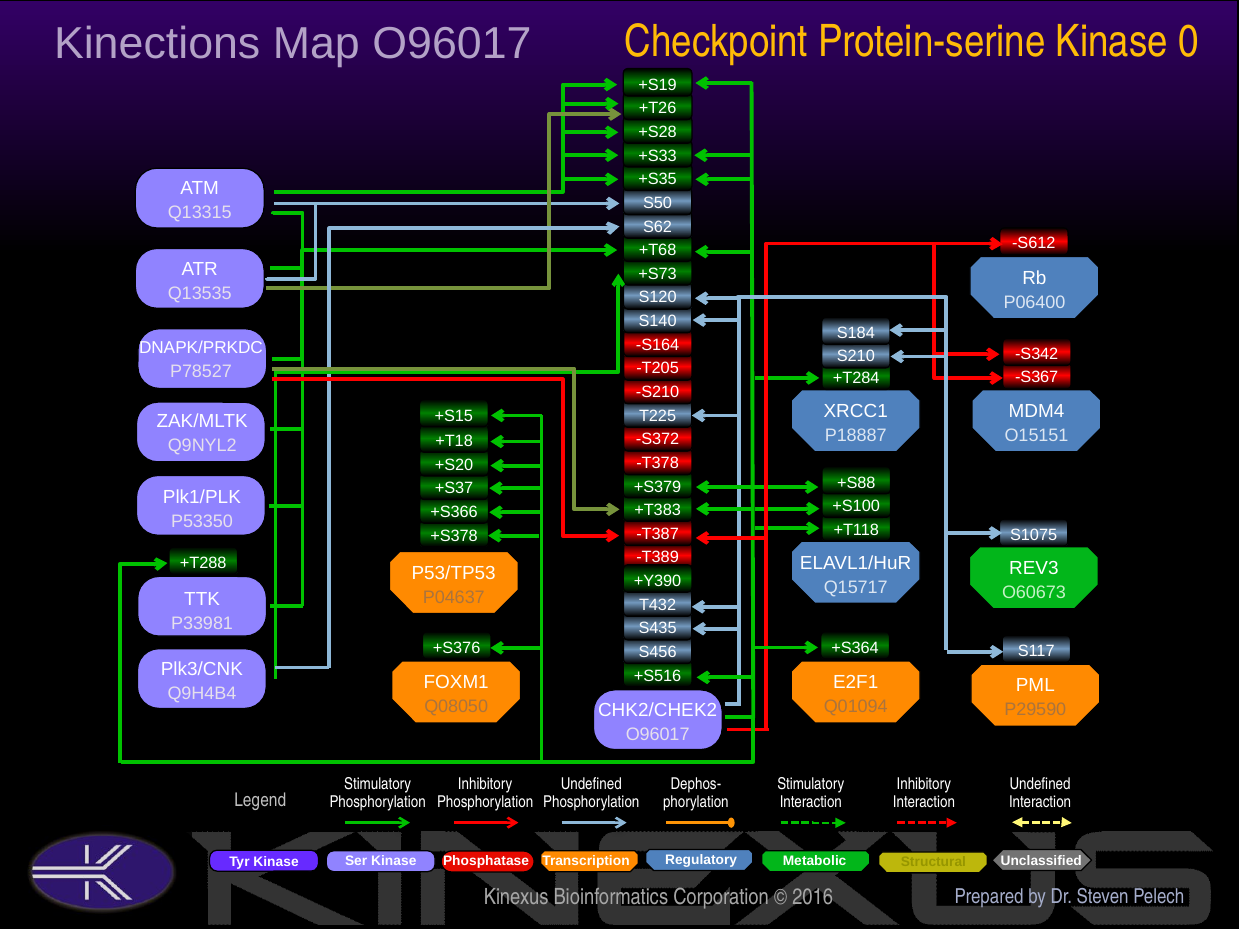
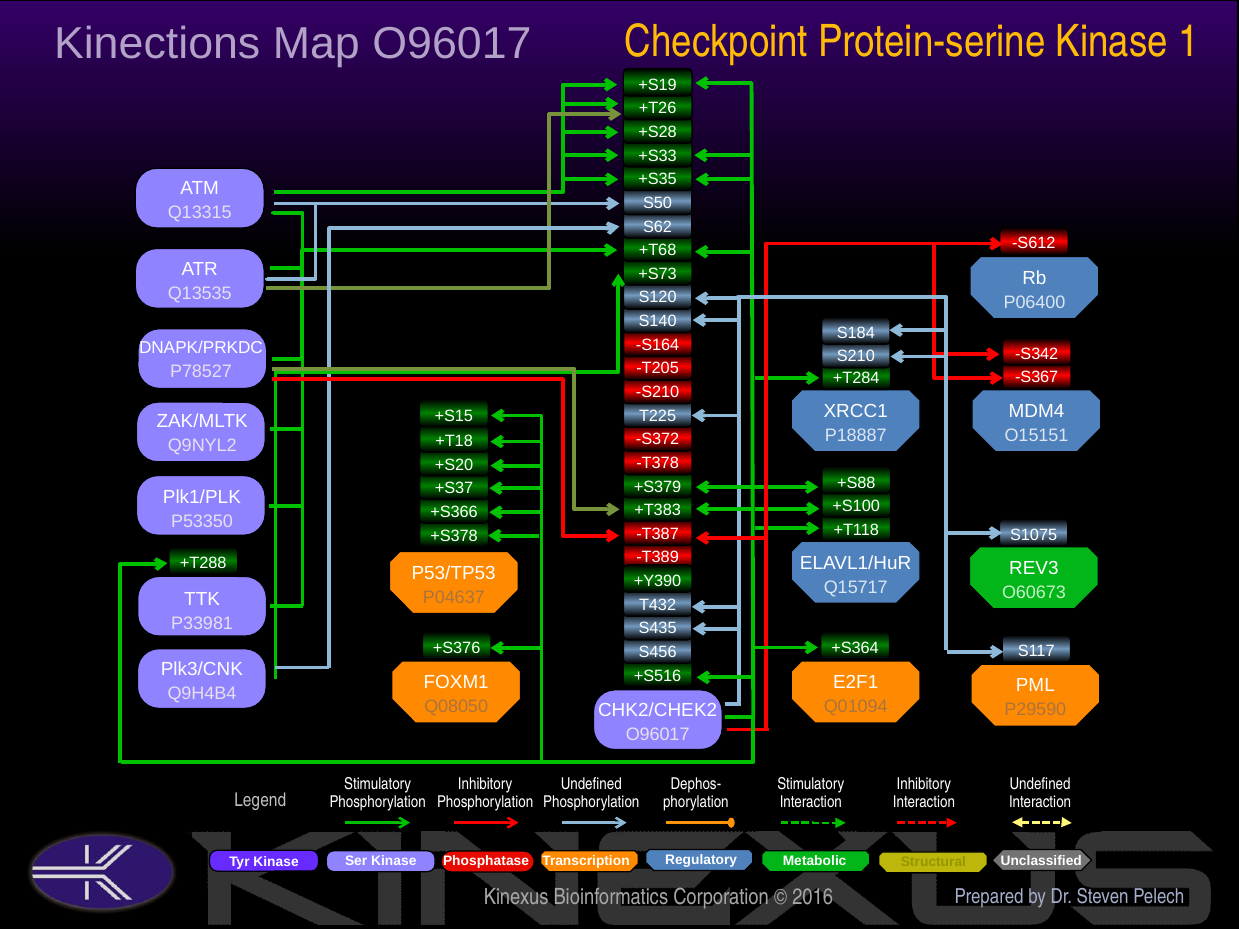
0: 0 -> 1
